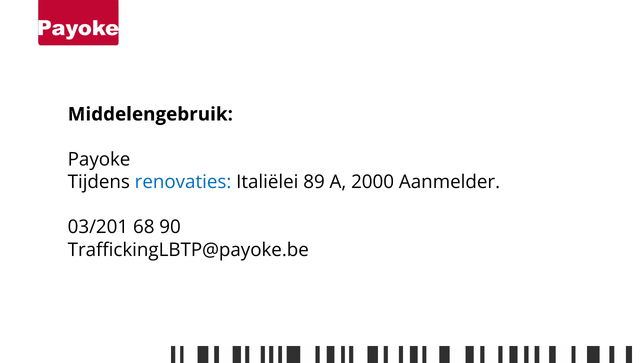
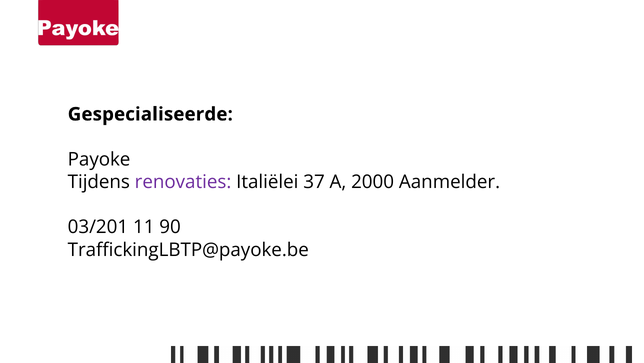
Middelengebruik: Middelengebruik -> Gespecialiseerde
renovaties colour: blue -> purple
89: 89 -> 37
68: 68 -> 11
